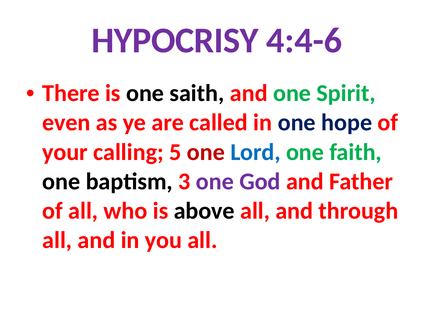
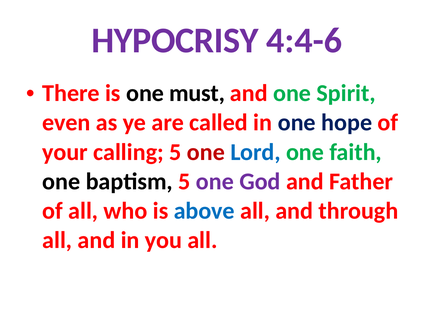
saith: saith -> must
baptism 3: 3 -> 5
above colour: black -> blue
